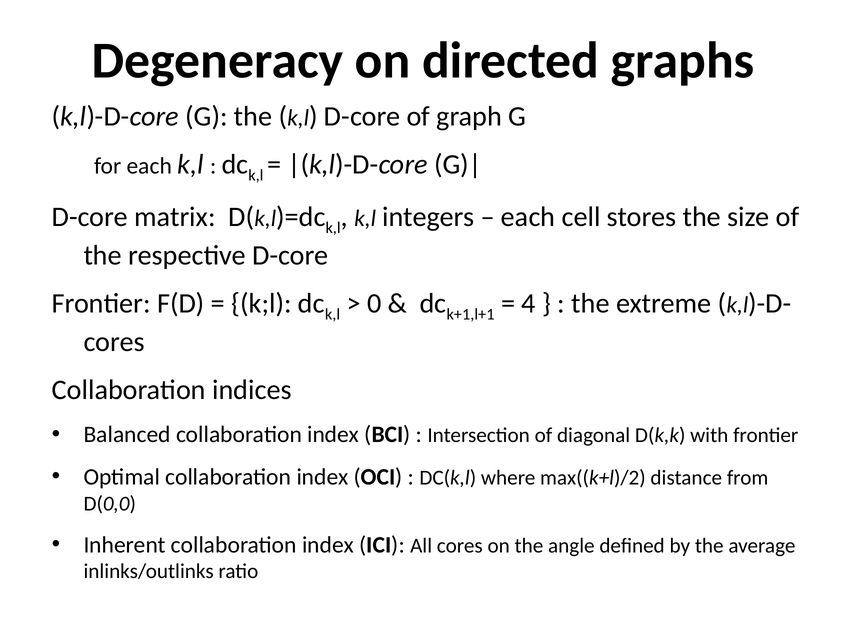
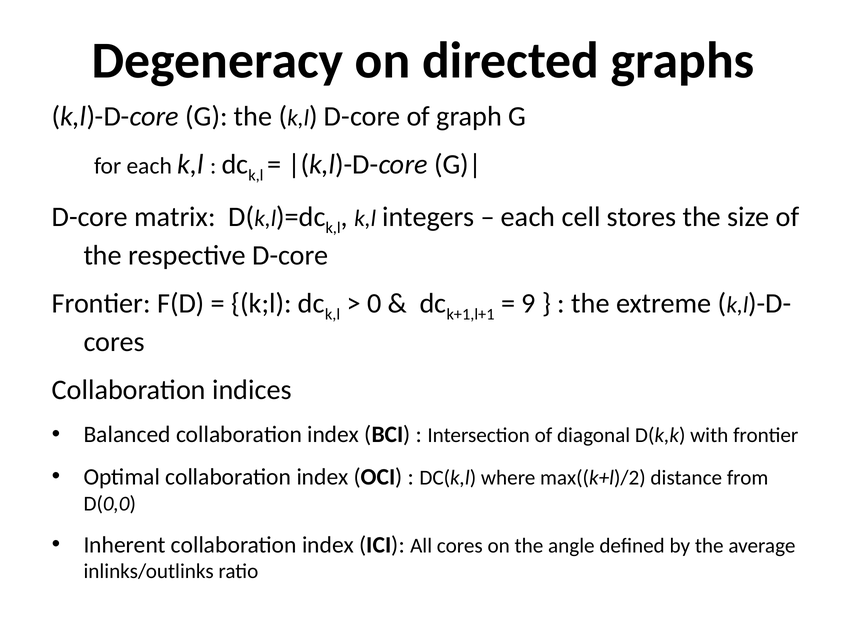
4: 4 -> 9
